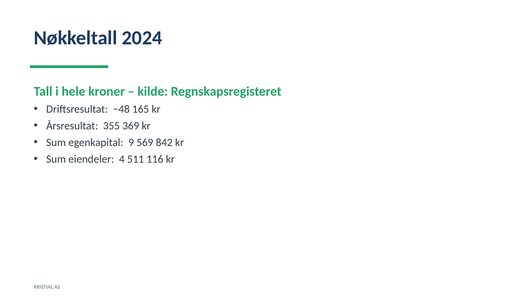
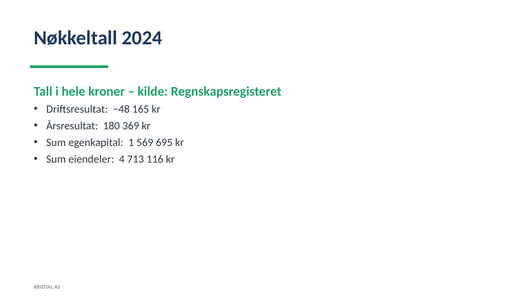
355: 355 -> 180
9: 9 -> 1
842: 842 -> 695
511: 511 -> 713
